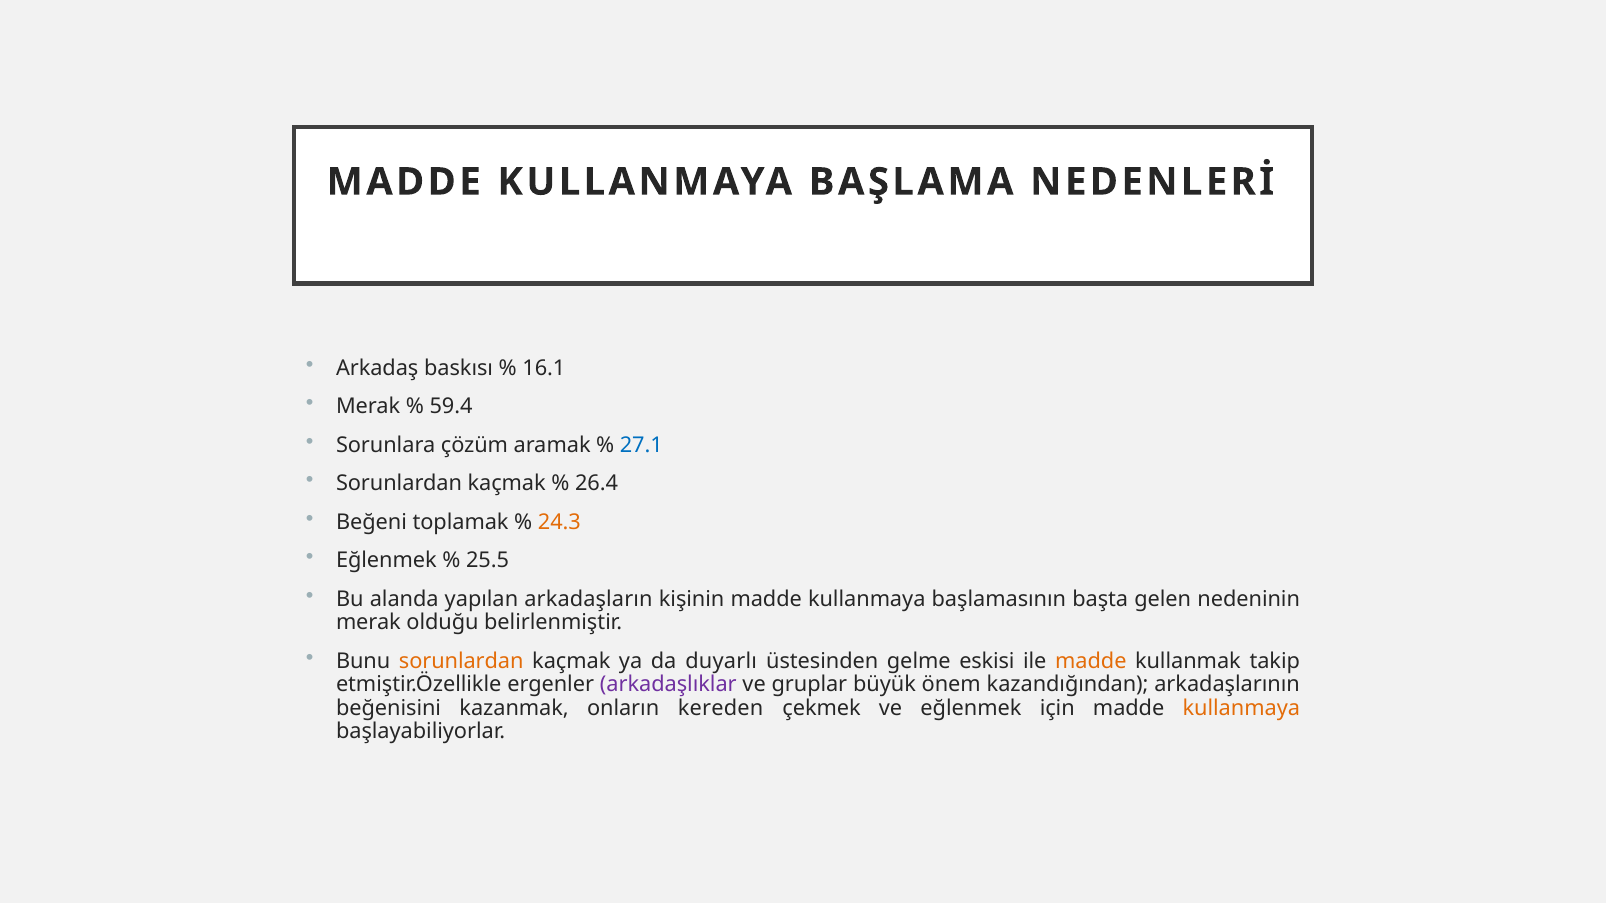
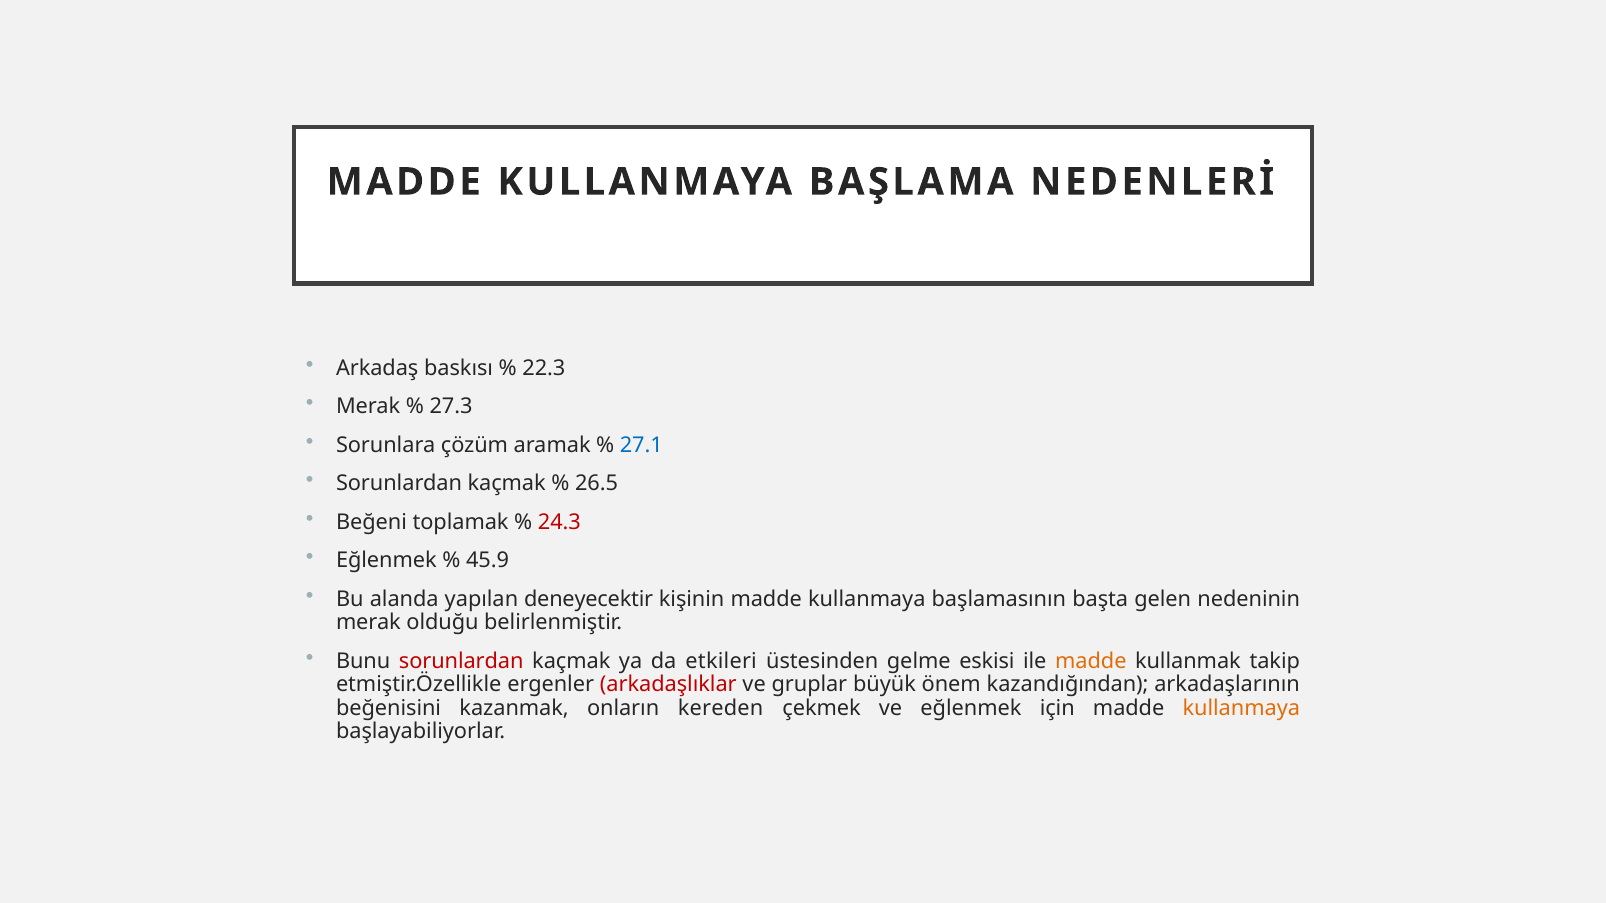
16.1: 16.1 -> 22.3
59.4: 59.4 -> 27.3
26.4: 26.4 -> 26.5
24.3 colour: orange -> red
25.5: 25.5 -> 45.9
arkadaşların: arkadaşların -> deneyecektir
sorunlardan at (461, 661) colour: orange -> red
duyarlı: duyarlı -> etkileri
arkadaşlıklar colour: purple -> red
